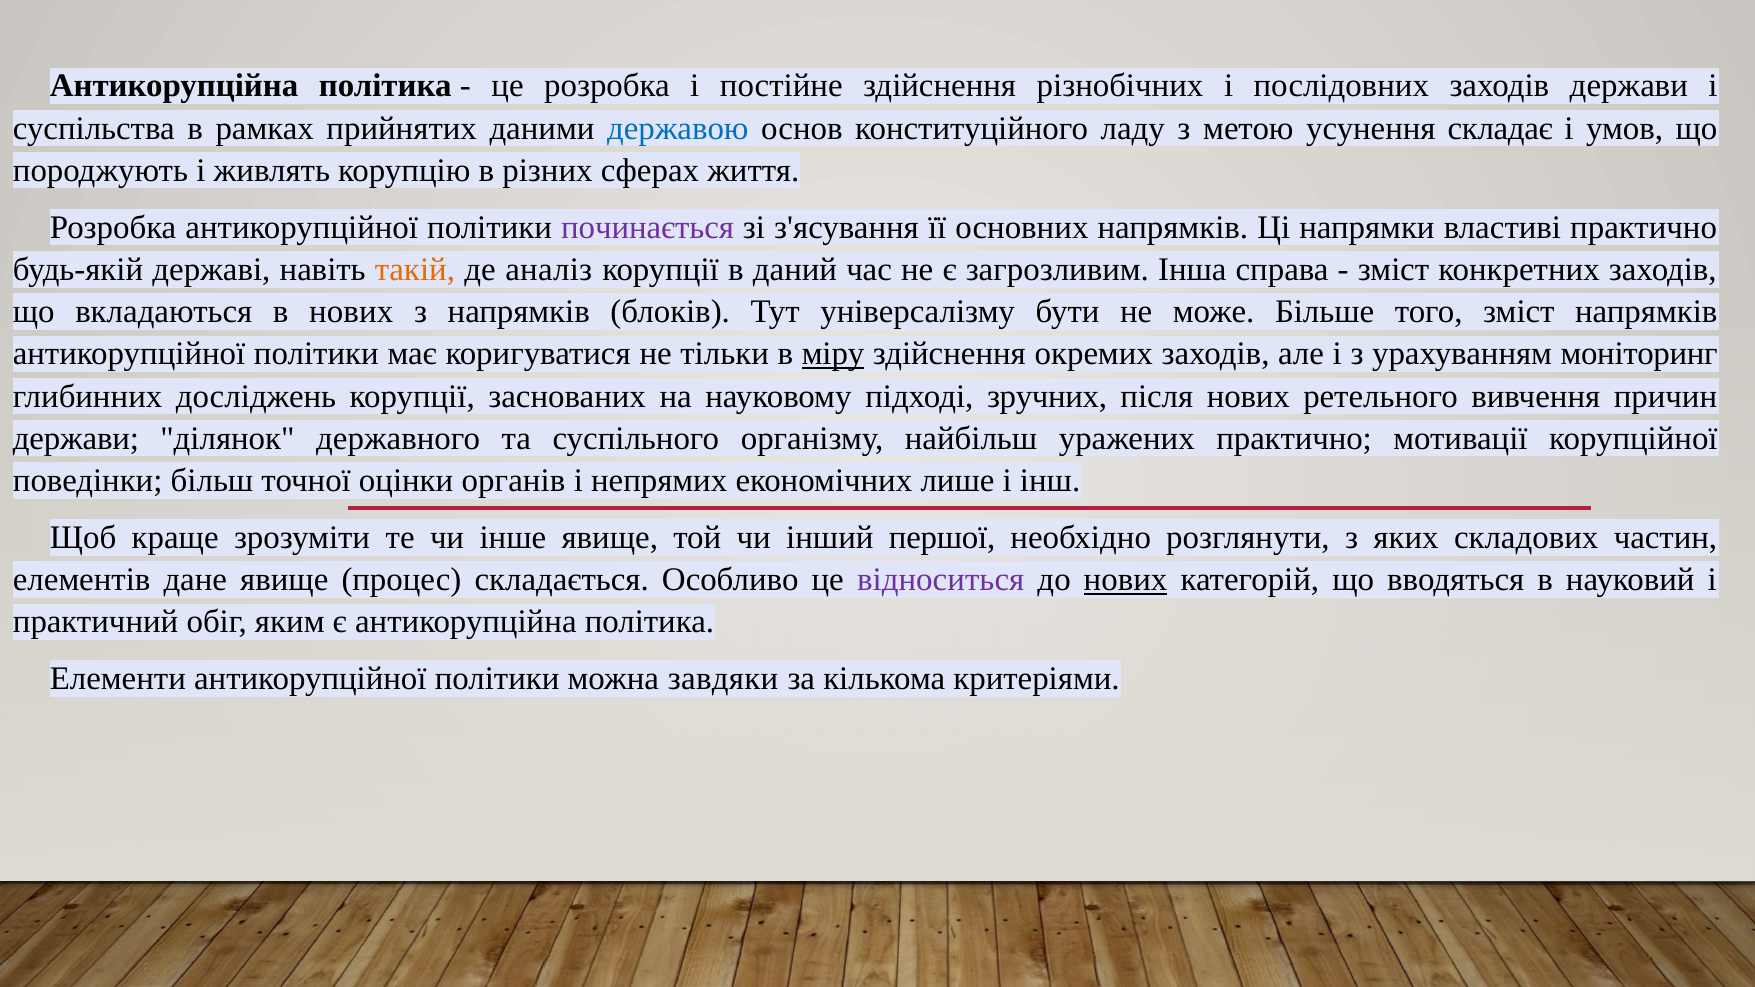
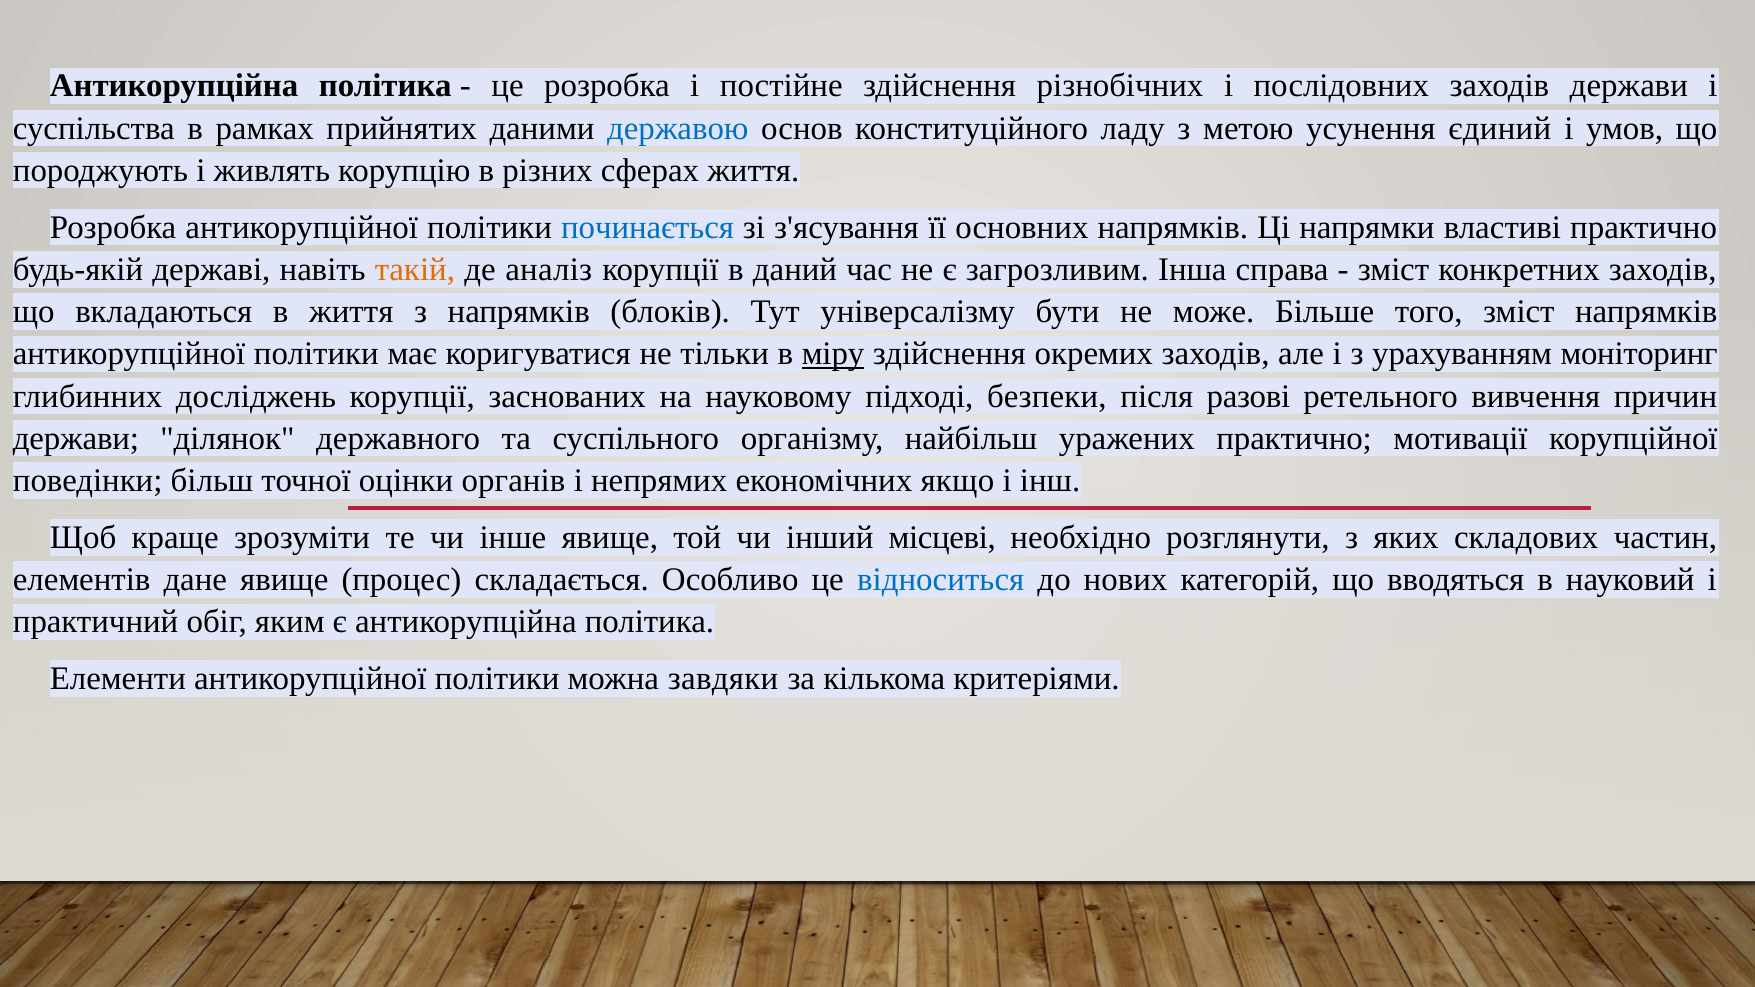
складає: складає -> єдиний
починається colour: purple -> blue
в нових: нових -> життя
зручних: зручних -> безпеки
після нових: нових -> разові
лише: лише -> якщо
першої: першої -> місцеві
відноситься colour: purple -> blue
нових at (1126, 580) underline: present -> none
